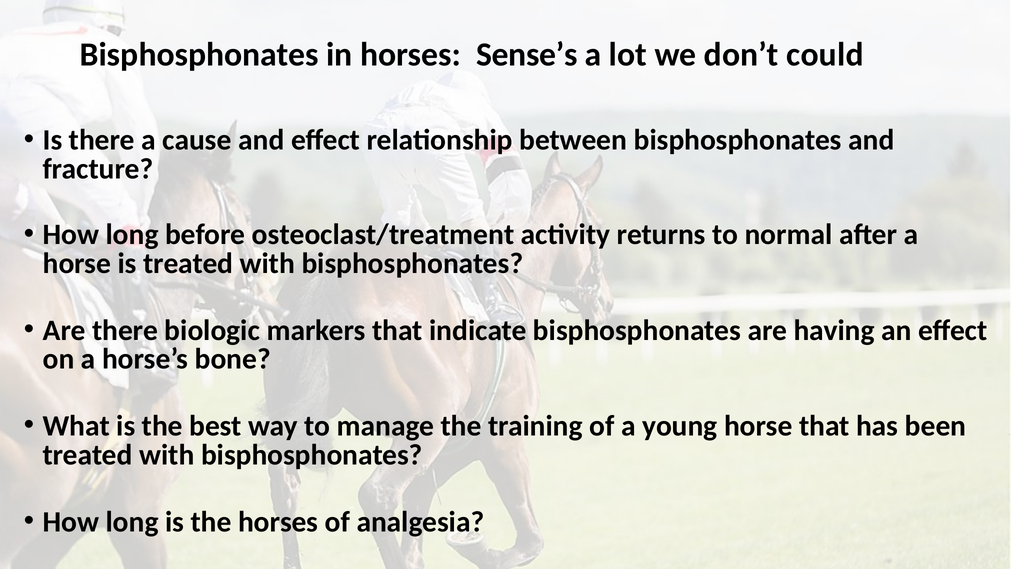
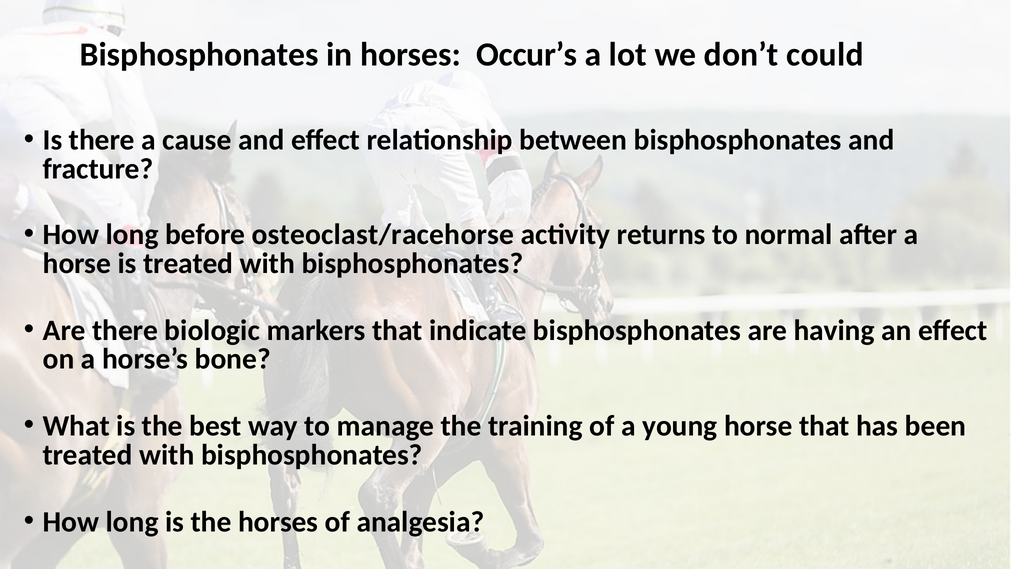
Sense’s: Sense’s -> Occur’s
osteoclast/treatment: osteoclast/treatment -> osteoclast/racehorse
